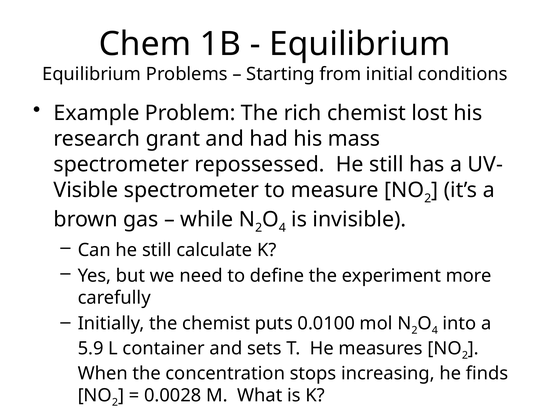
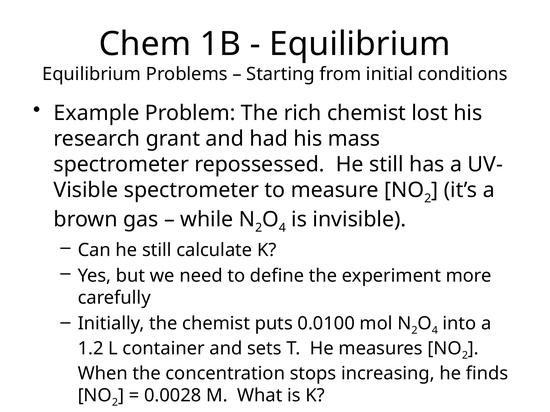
5.9: 5.9 -> 1.2
